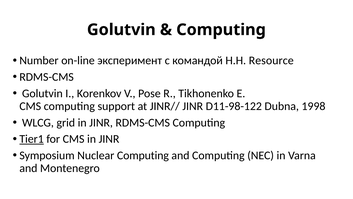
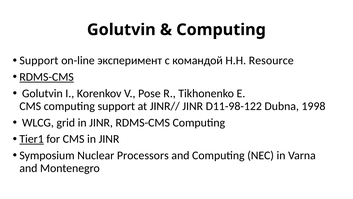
Number at (39, 60): Number -> Support
RDMS-CMS at (47, 77) underline: none -> present
Nuclear Computing: Computing -> Processors
